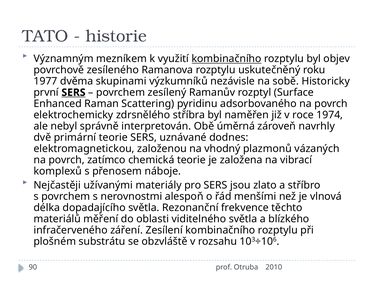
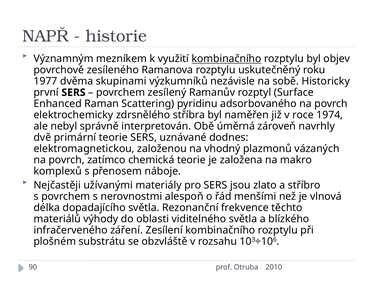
TATO: TATO -> NAPŘ
SERS at (73, 92) underline: present -> none
vibrací: vibrací -> makro
měření: měření -> výhody
